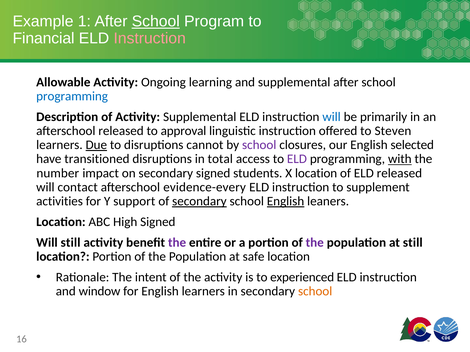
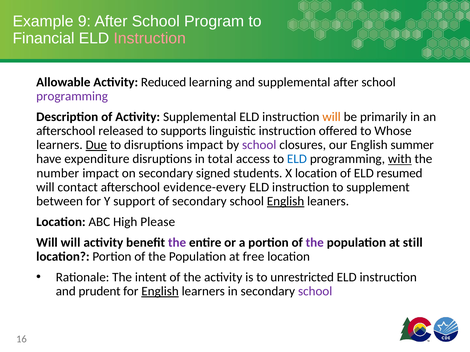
1: 1 -> 9
School at (156, 21) underline: present -> none
Ongoing: Ongoing -> Reduced
programming at (72, 96) colour: blue -> purple
will at (332, 117) colour: blue -> orange
approval: approval -> supports
Steven: Steven -> Whose
disruptions cannot: cannot -> impact
selected: selected -> summer
transitioned: transitioned -> expenditure
ELD at (297, 159) colour: purple -> blue
ELD released: released -> resumed
activities: activities -> between
secondary at (199, 202) underline: present -> none
High Signed: Signed -> Please
Will still: still -> will
safe: safe -> free
experienced: experienced -> unrestricted
window: window -> prudent
English at (160, 292) underline: none -> present
school at (315, 292) colour: orange -> purple
